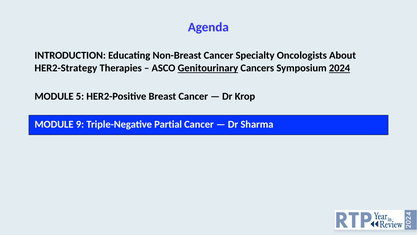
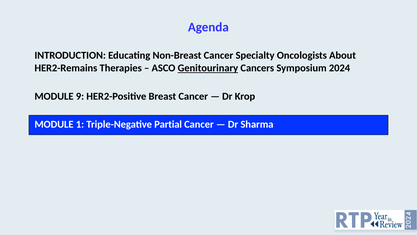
HER2-Strategy: HER2-Strategy -> HER2-Remains
2024 underline: present -> none
5: 5 -> 9
9: 9 -> 1
